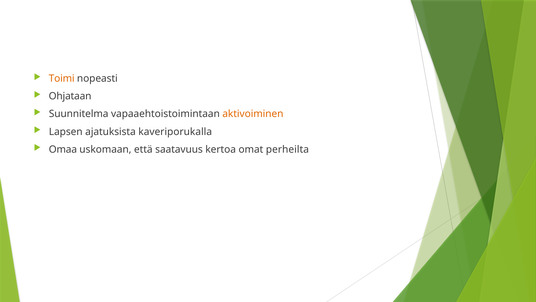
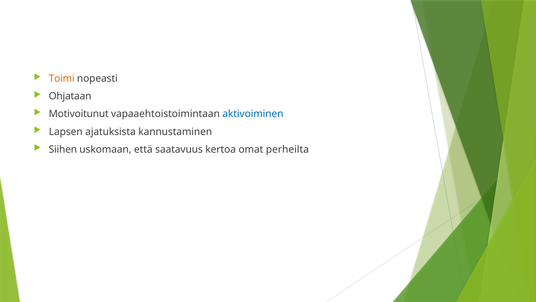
Suunnitelma: Suunnitelma -> Motivoitunut
aktivoiminen colour: orange -> blue
kaveriporukalla: kaveriporukalla -> kannustaminen
Omaa: Omaa -> Siihen
